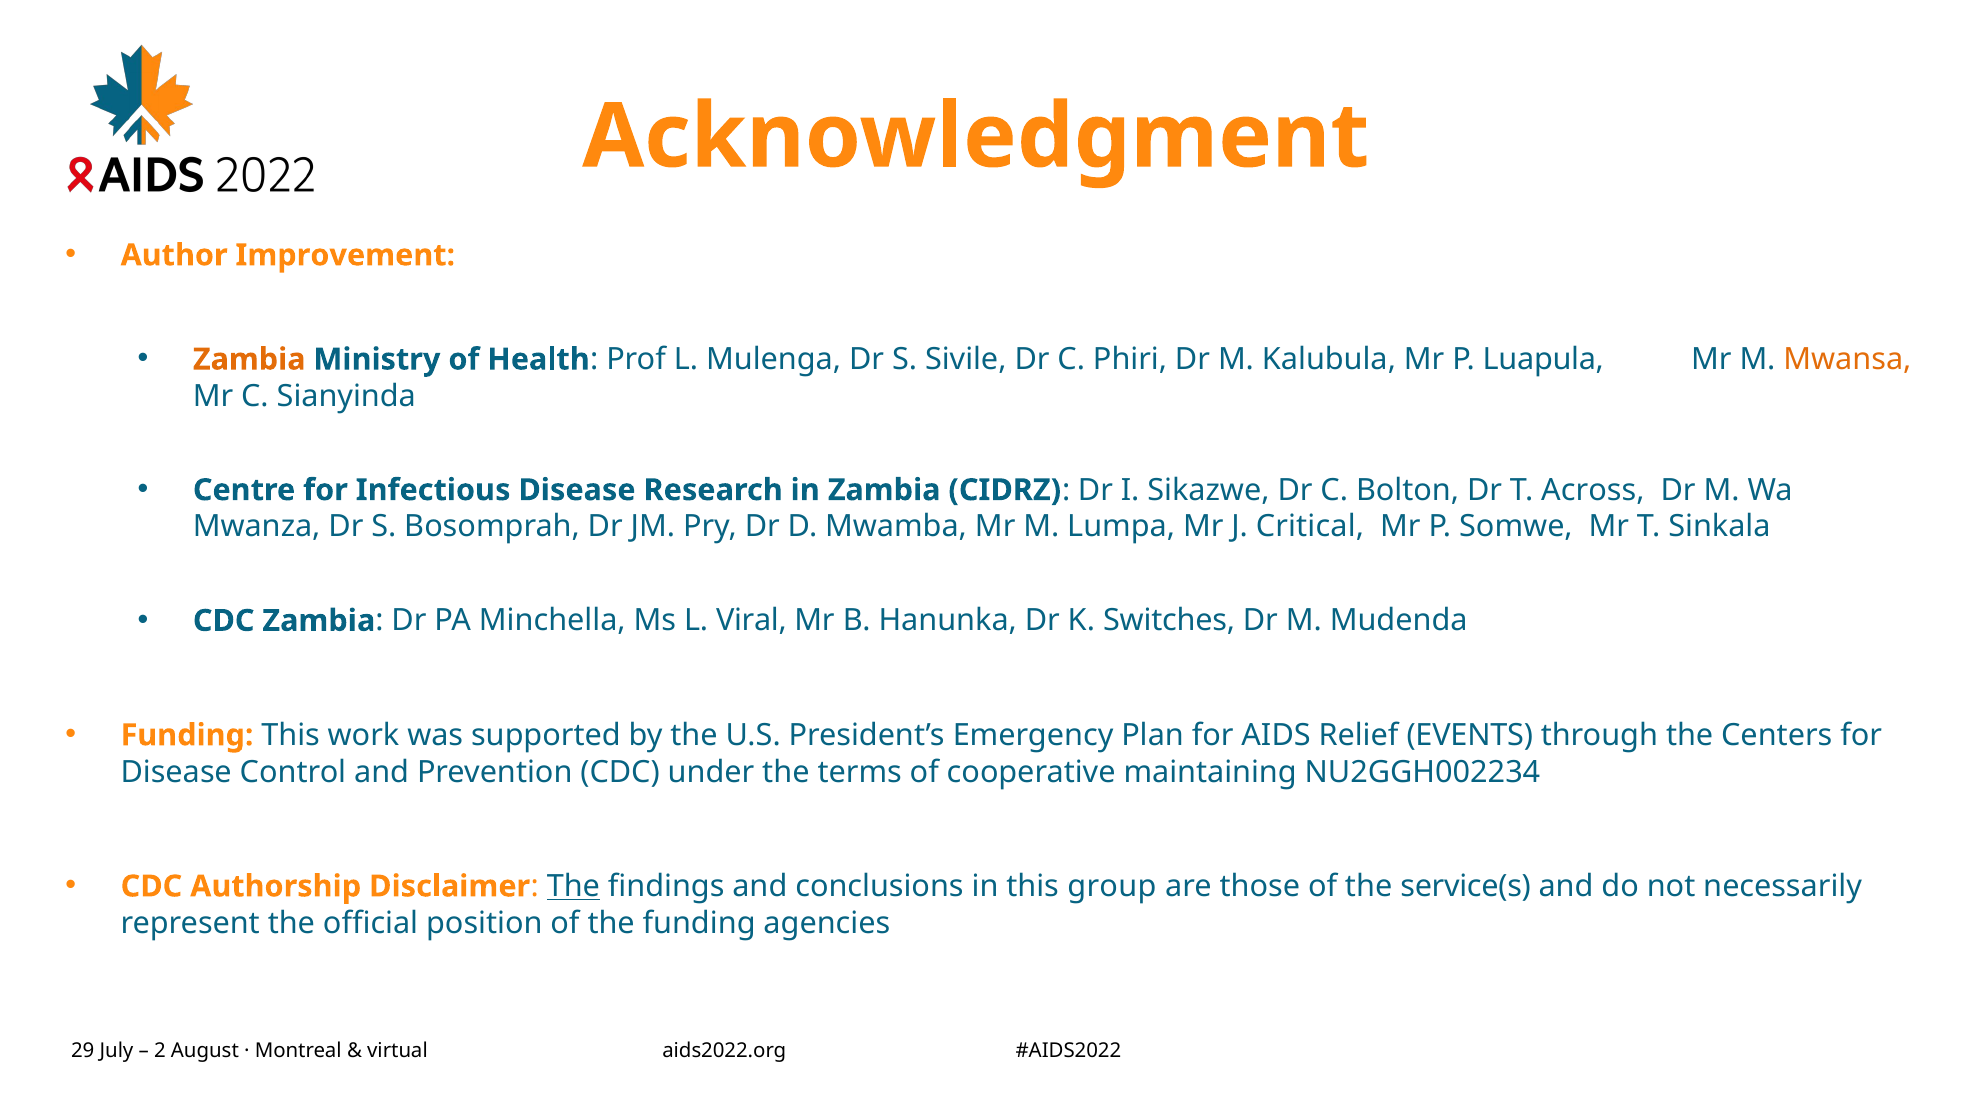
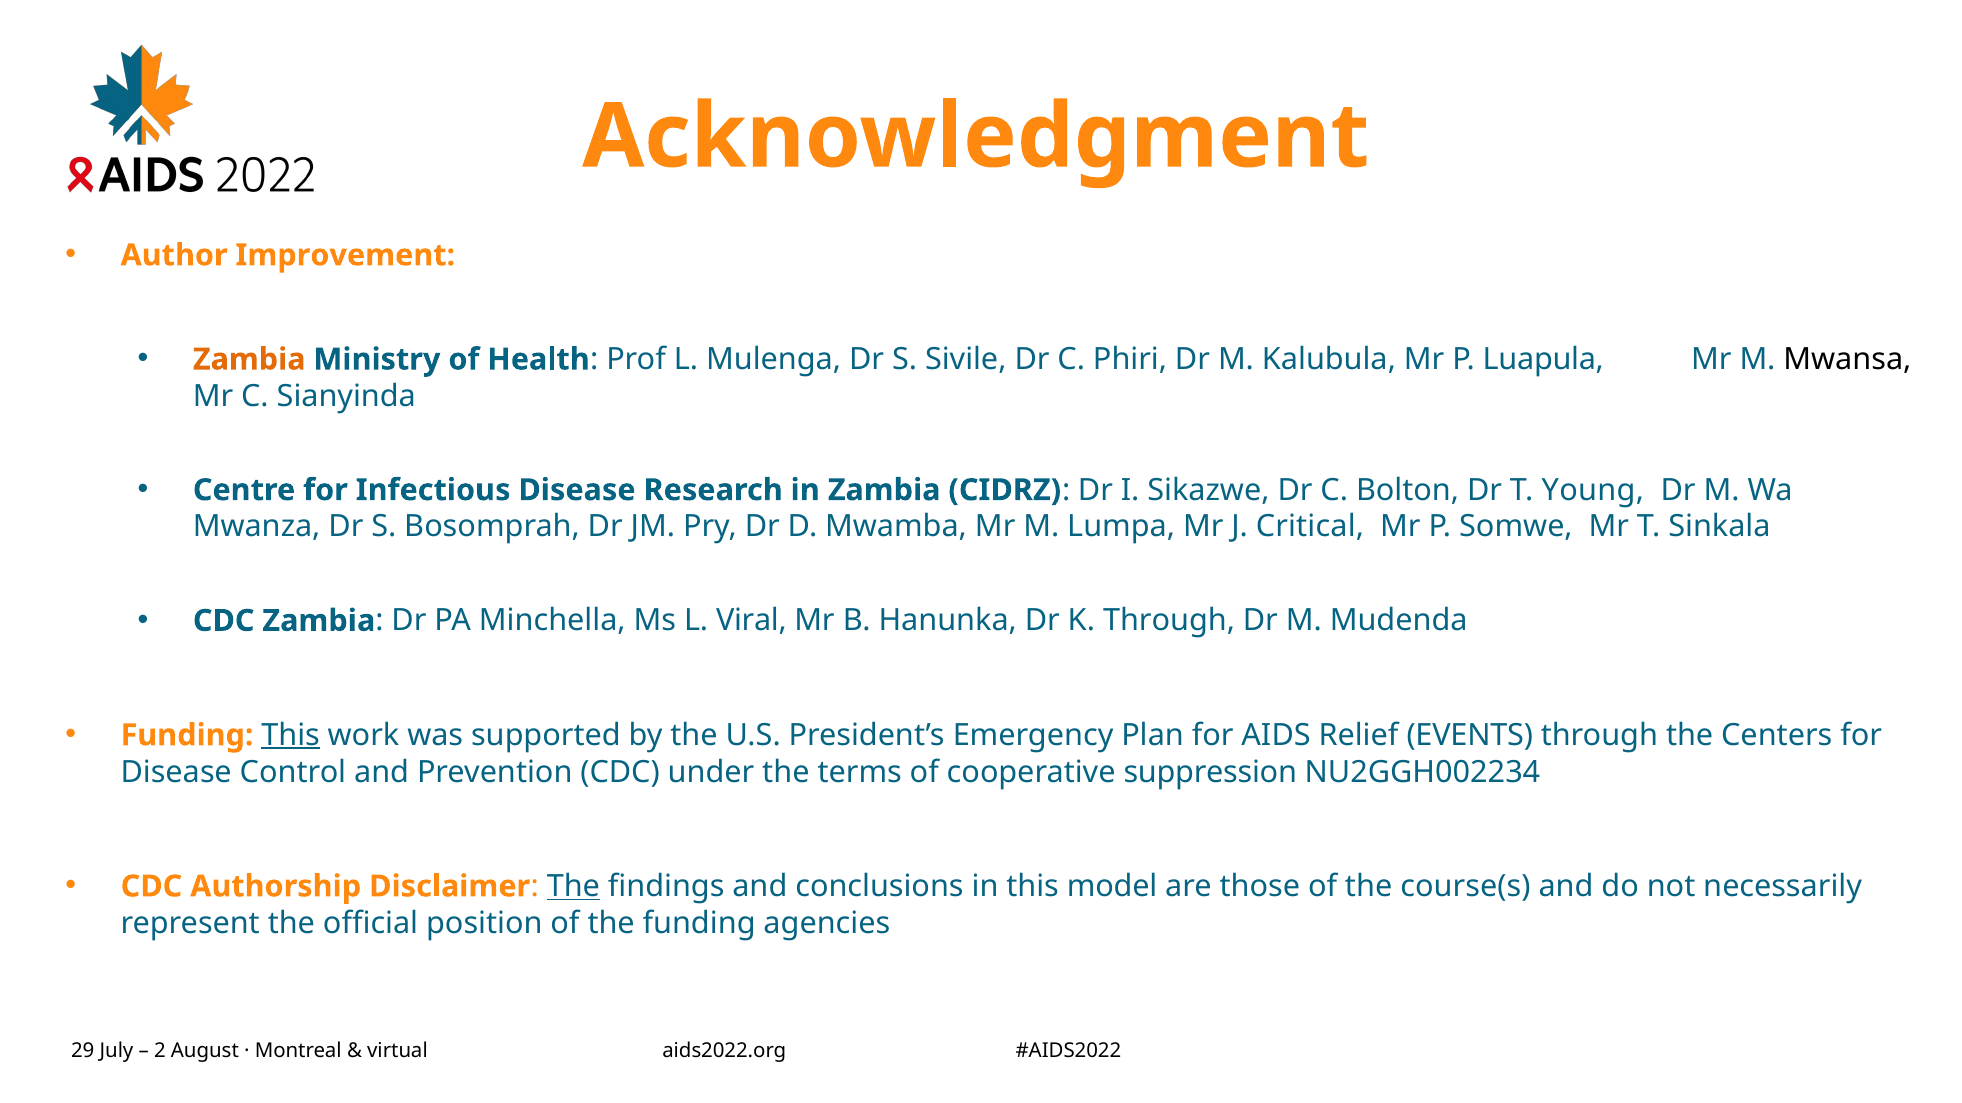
Mwansa colour: orange -> black
Across: Across -> Young
K Switches: Switches -> Through
This at (291, 736) underline: none -> present
maintaining: maintaining -> suppression
group: group -> model
service(s: service(s -> course(s
